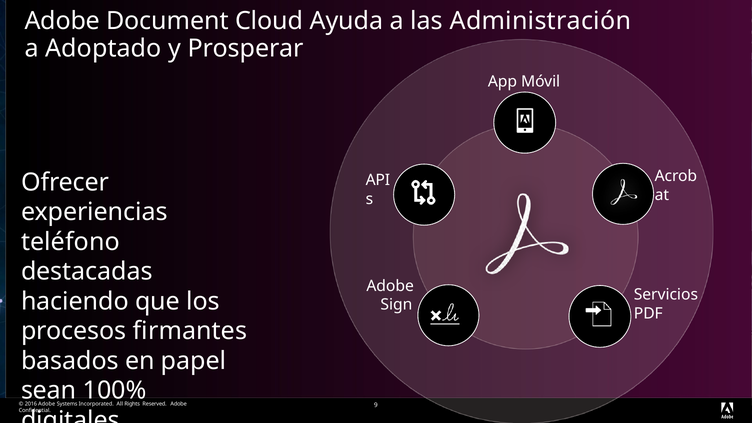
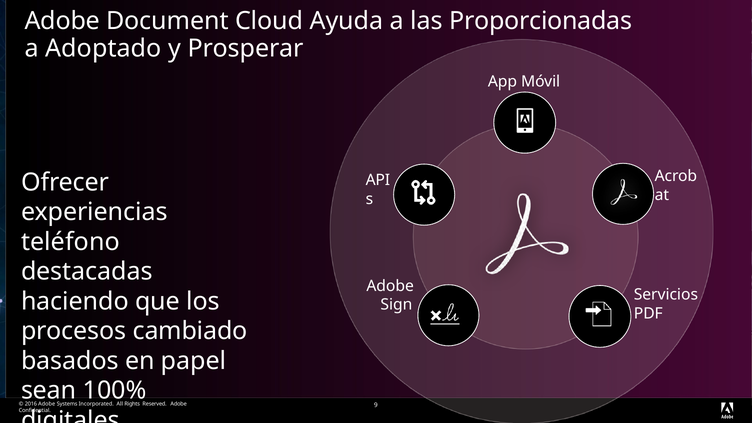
Administración: Administración -> Proporcionadas
firmantes: firmantes -> cambiado
